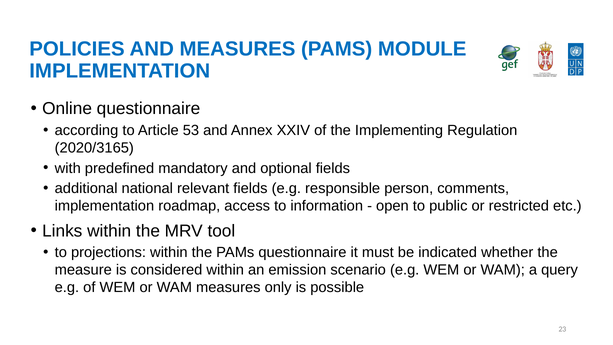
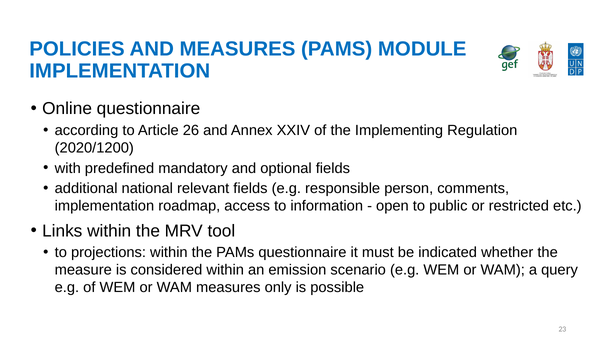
53: 53 -> 26
2020/3165: 2020/3165 -> 2020/1200
